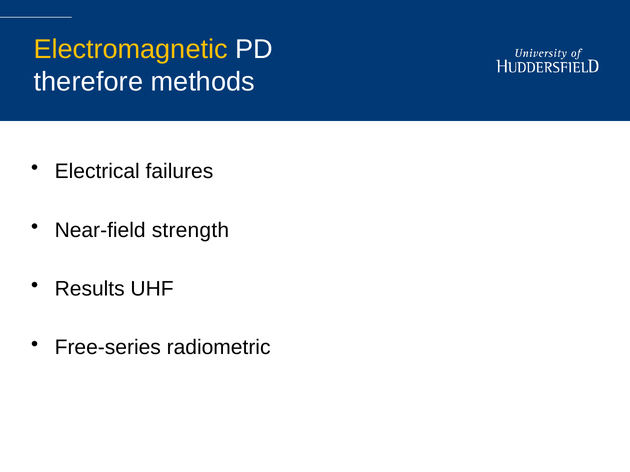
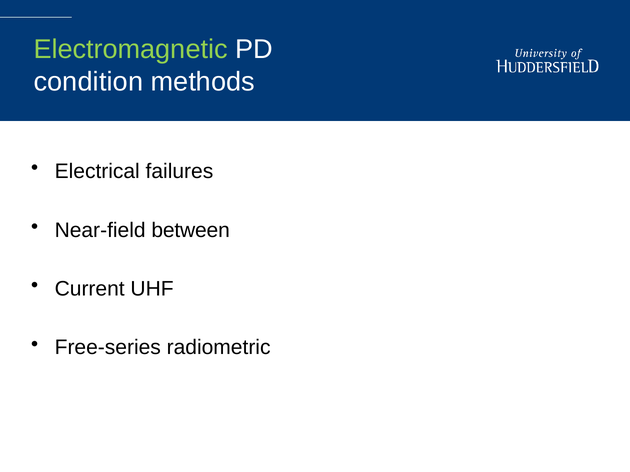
Electromagnetic colour: yellow -> light green
therefore: therefore -> condition
strength: strength -> between
Results: Results -> Current
